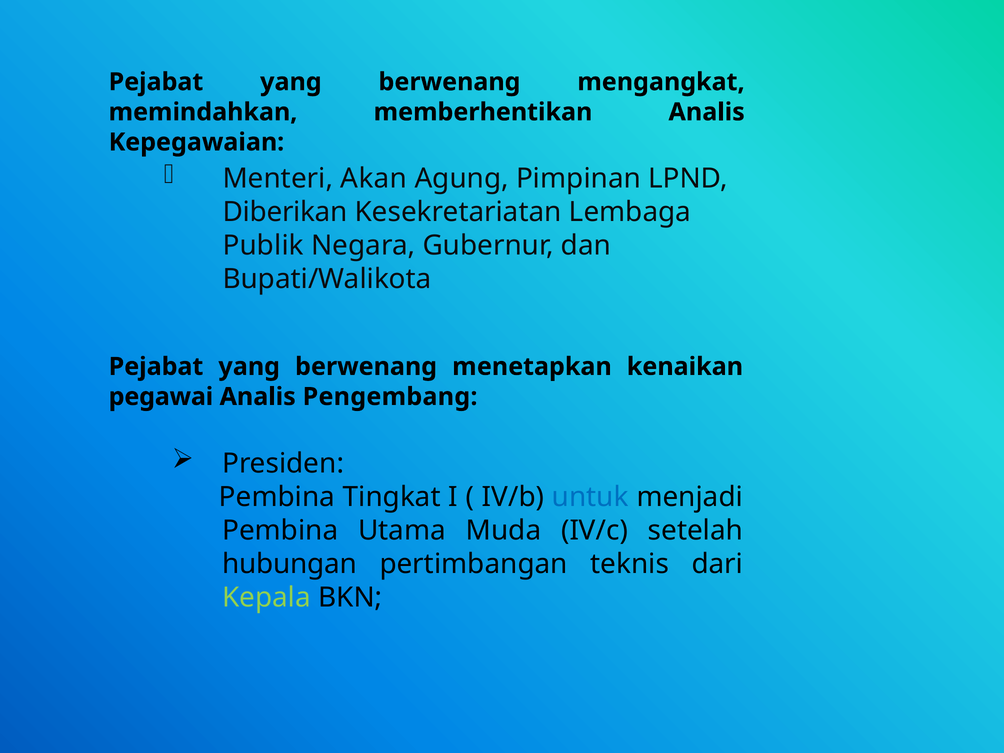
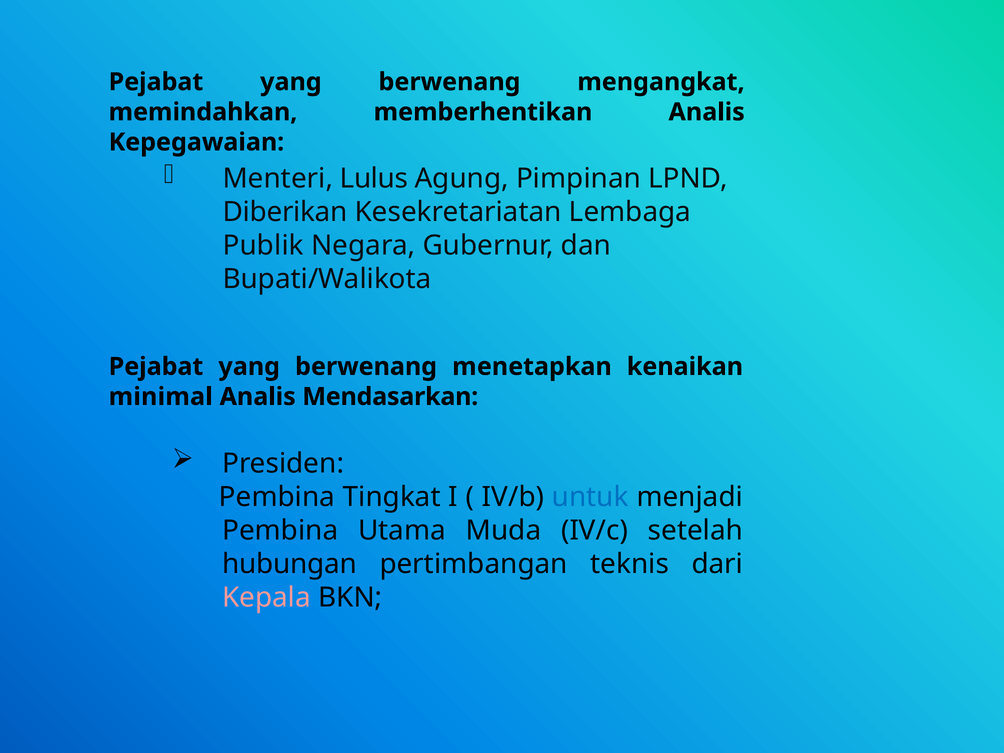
Akan: Akan -> Lulus
pegawai: pegawai -> minimal
Pengembang: Pengembang -> Mendasarkan
Kepala colour: light green -> pink
